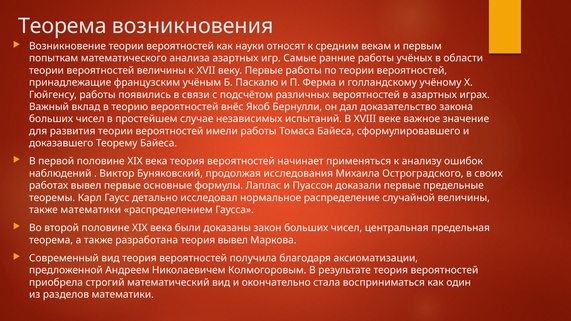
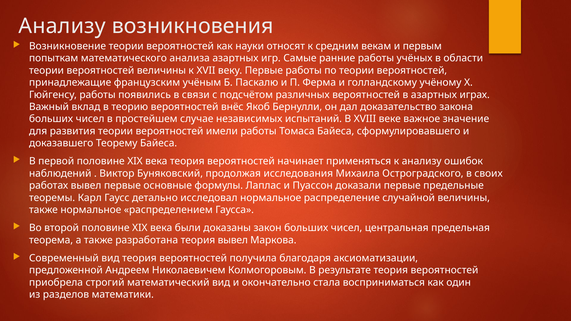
Теорема at (62, 26): Теорема -> Анализу
также математики: математики -> нормальное
